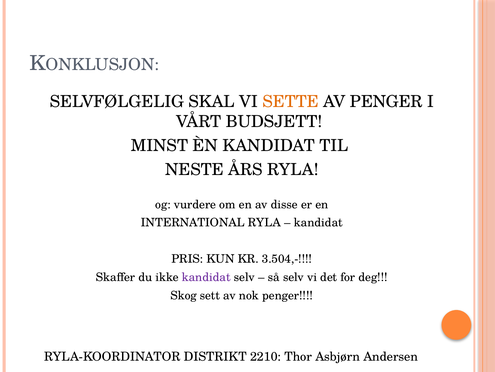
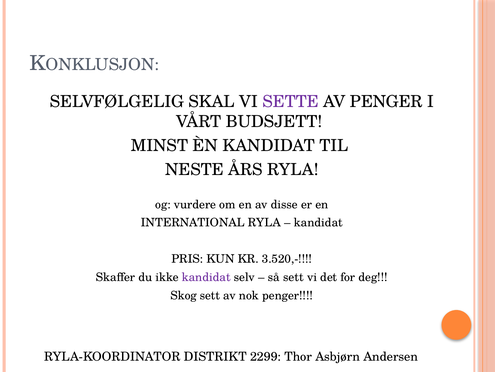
SETTE colour: orange -> purple
3.504,-: 3.504,- -> 3.520,-
så selv: selv -> sett
2210: 2210 -> 2299
